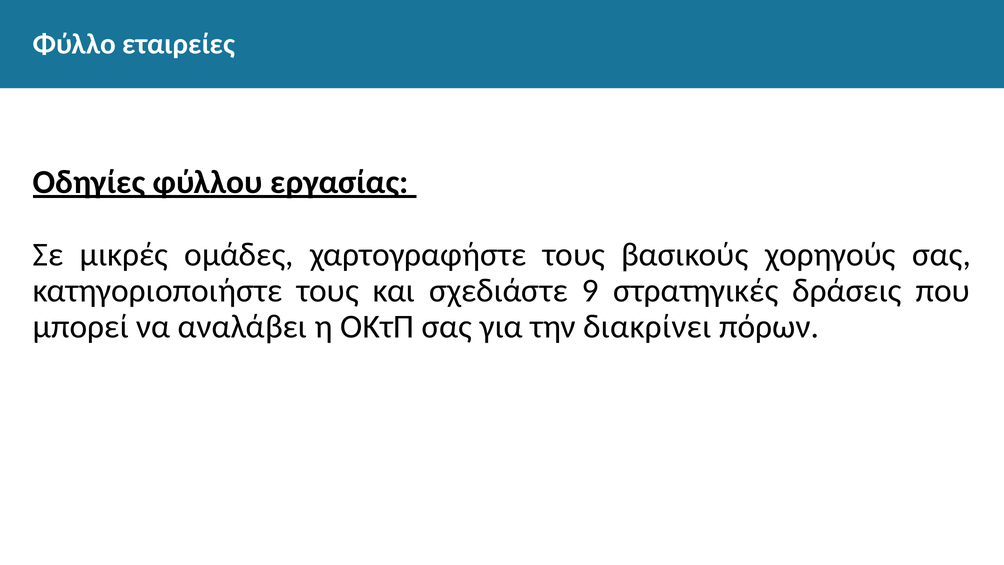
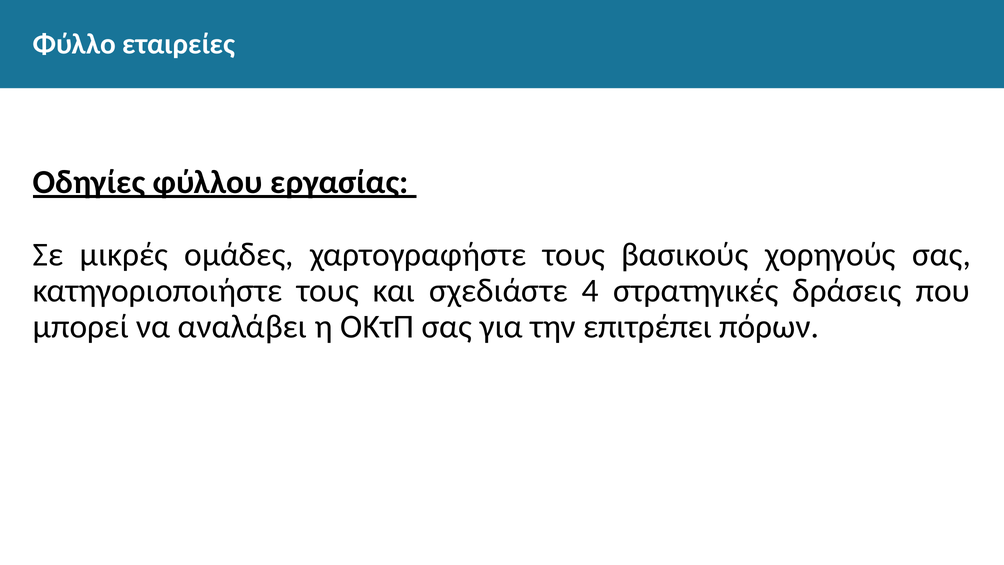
9: 9 -> 4
διακρίνει: διακρίνει -> επιτρέπει
